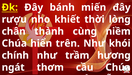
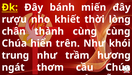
cùng niềm: niềm -> cùng
chính: chính -> trung
